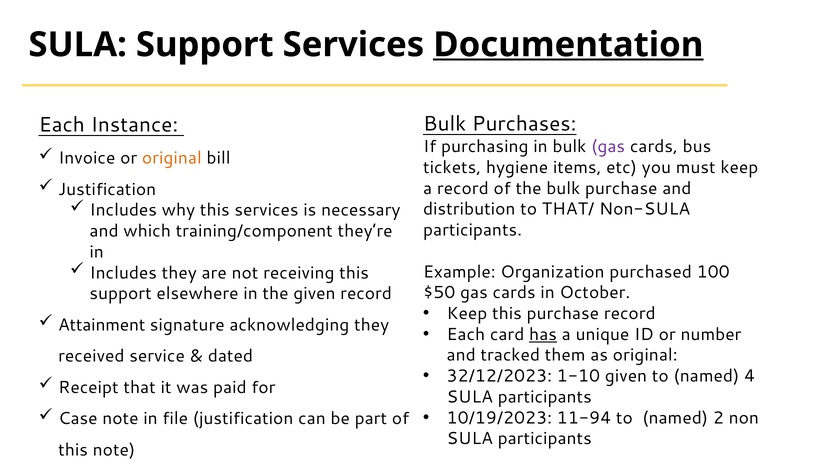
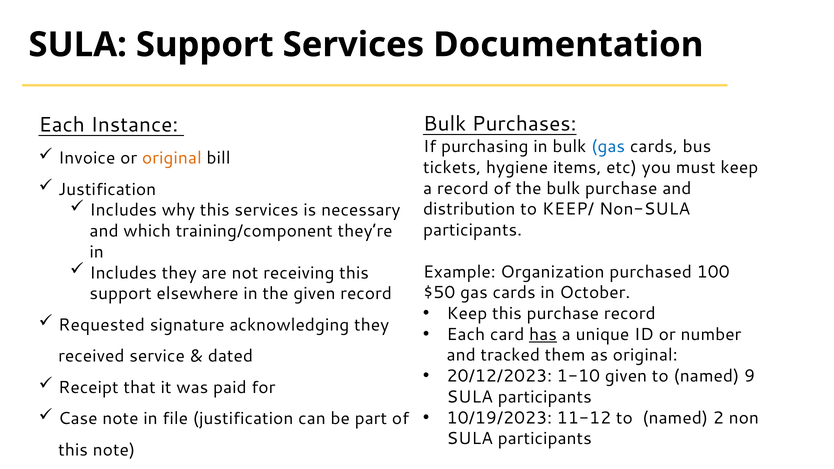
Documentation underline: present -> none
gas at (608, 147) colour: purple -> blue
THAT/: THAT/ -> KEEP/
Attainment: Attainment -> Requested
32/12/2023: 32/12/2023 -> 20/12/2023
4: 4 -> 9
11-94: 11-94 -> 11-12
